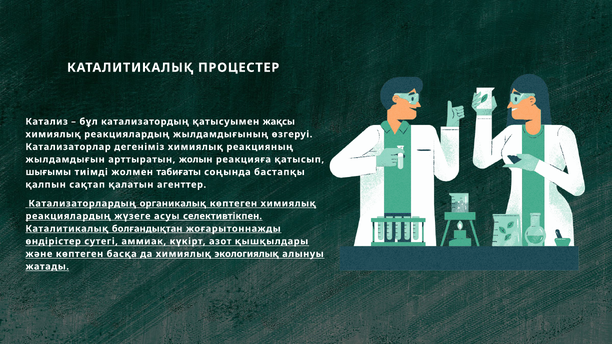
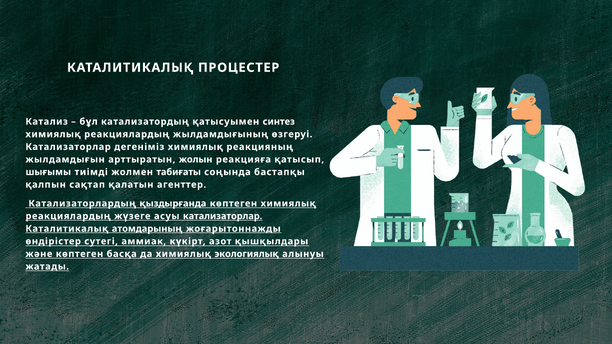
жақсы: жақсы -> синтез
органикалық: органикалық -> қыздырғанда
асуы селективтікпен: селективтікпен -> катализаторлар
болғандықтан: болғандықтан -> атомдарының
